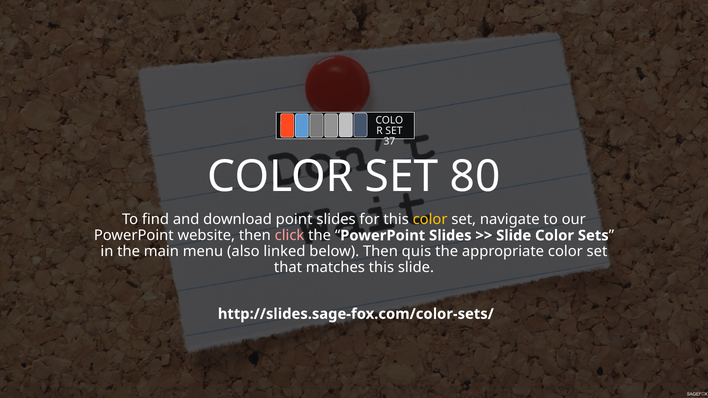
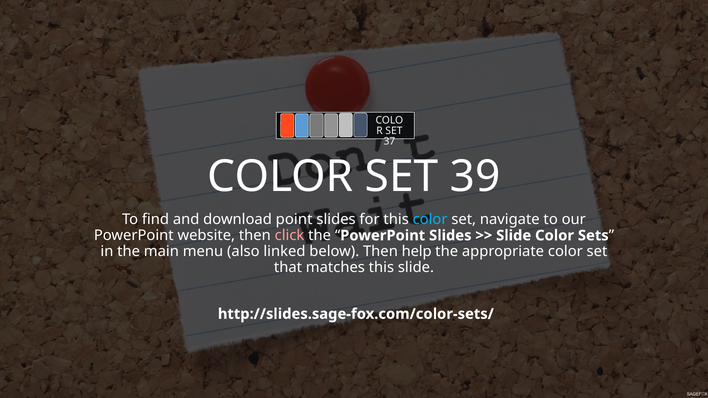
80: 80 -> 39
color at (430, 220) colour: yellow -> light blue
quis: quis -> help
